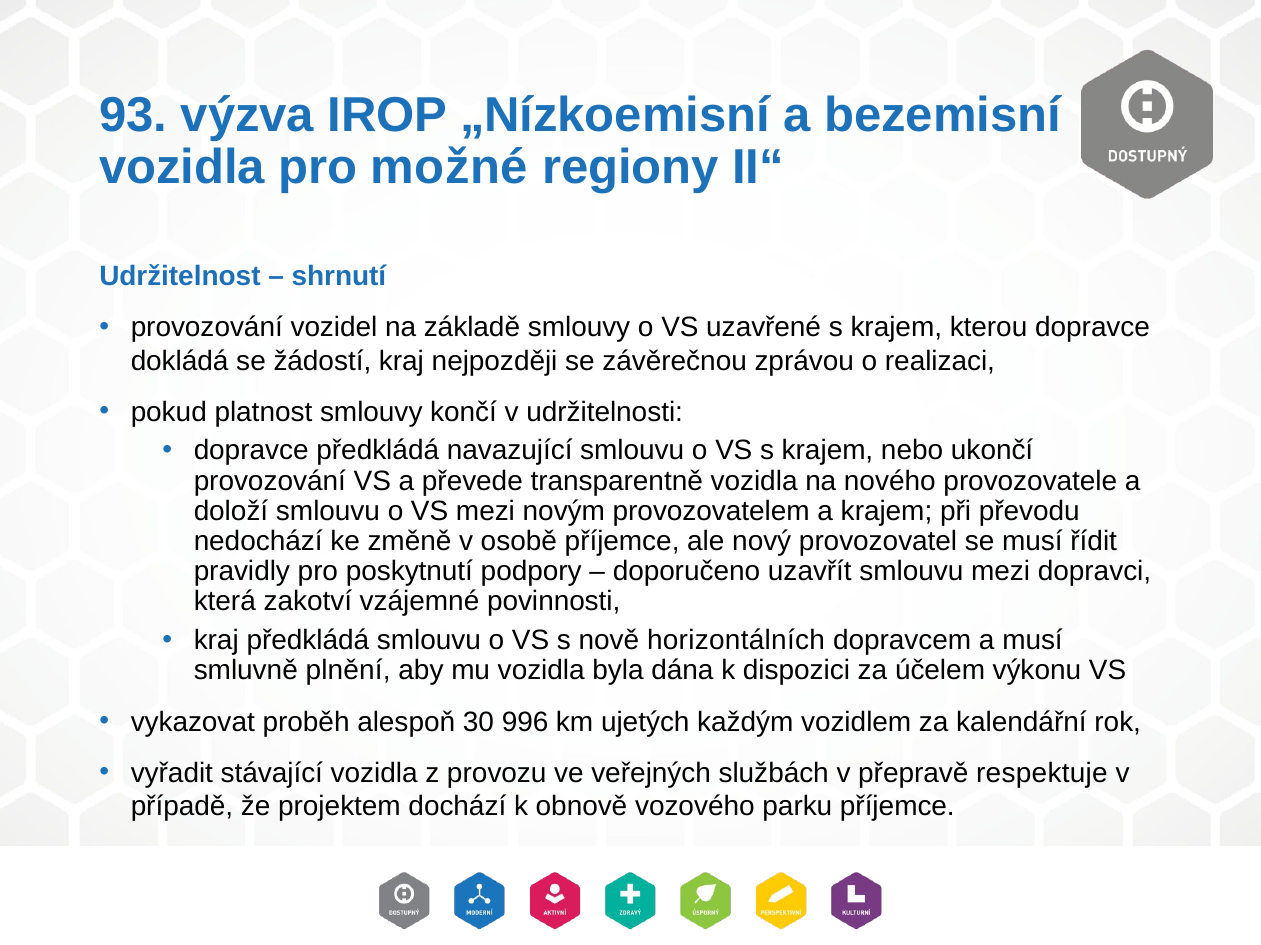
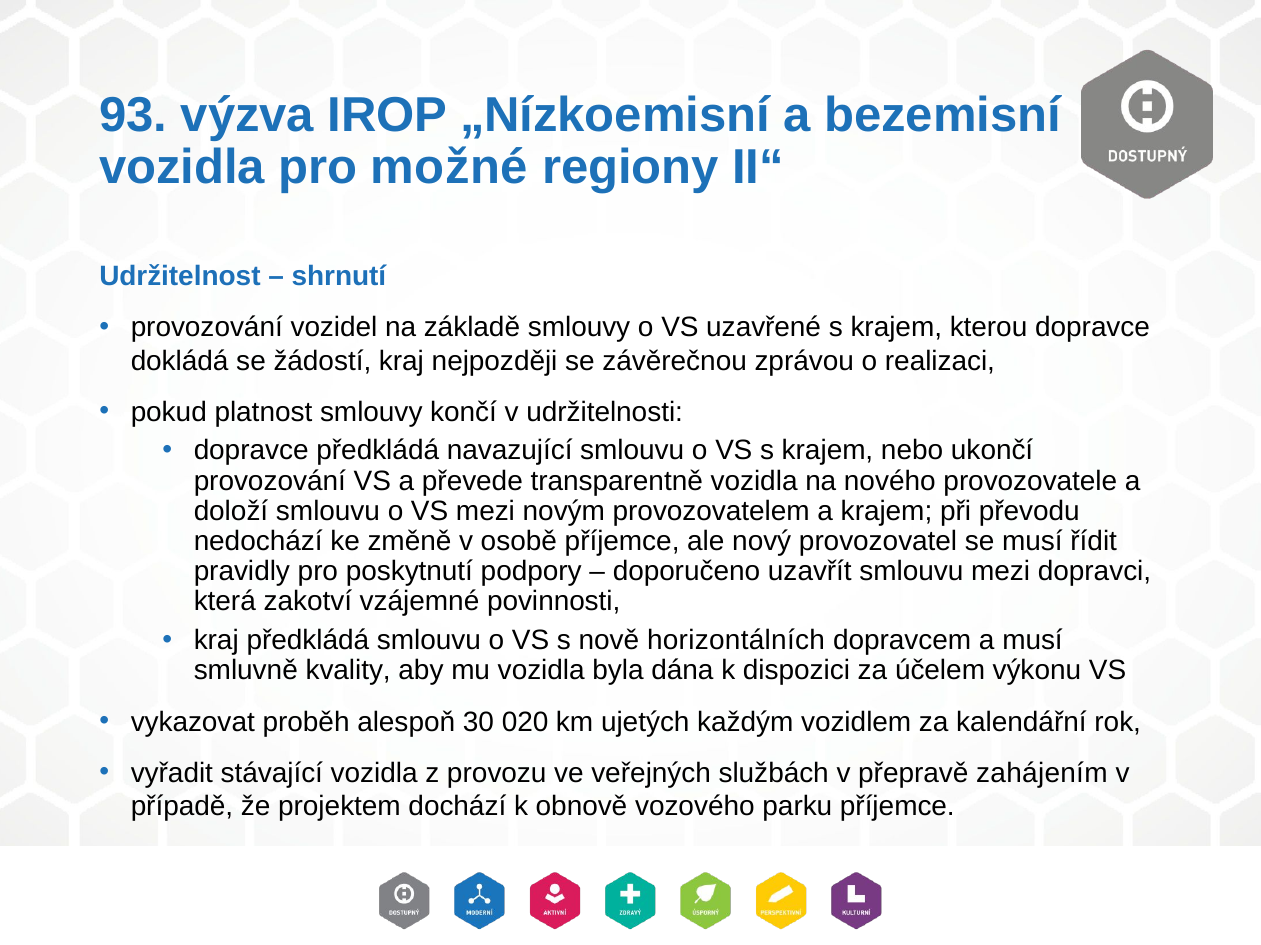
plnění: plnění -> kvality
996: 996 -> 020
respektuje: respektuje -> zahájením
